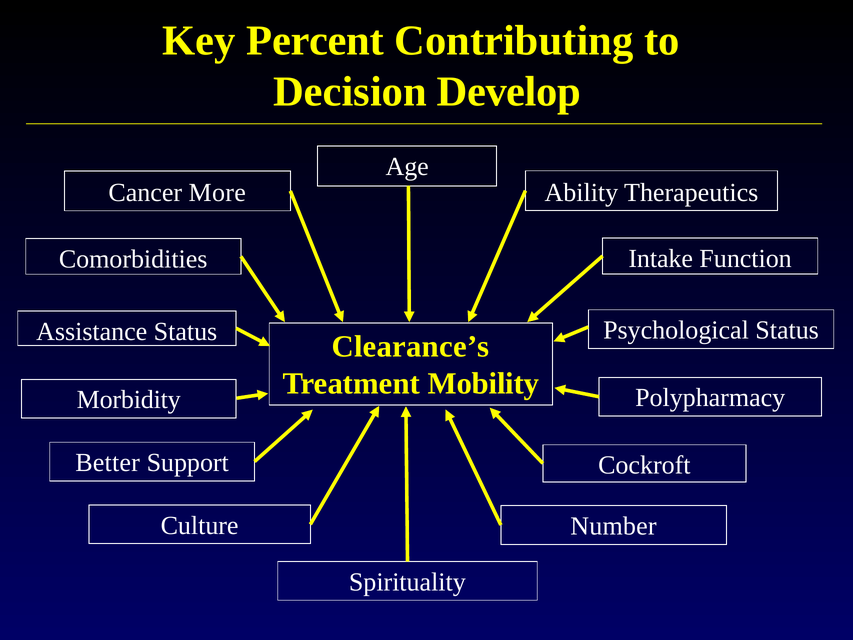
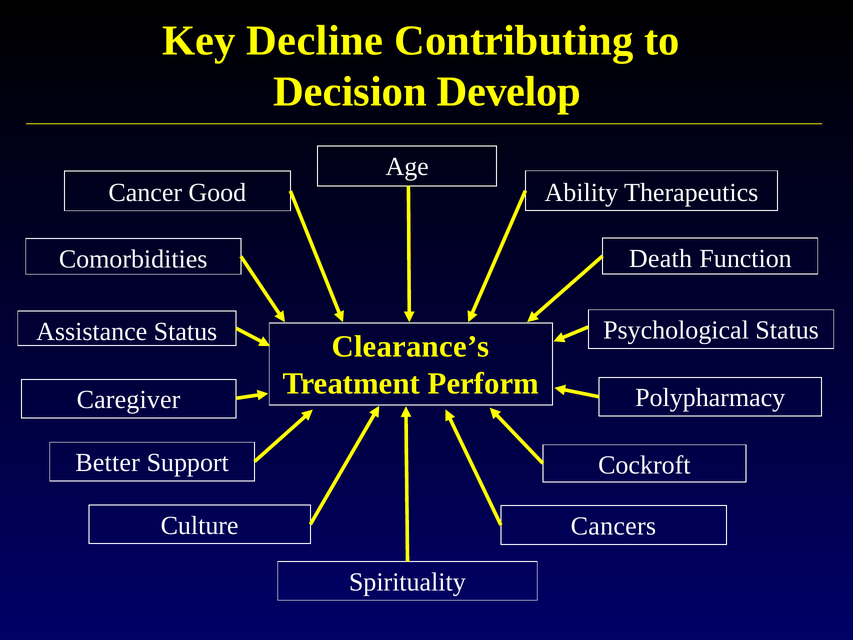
Percent: Percent -> Decline
More: More -> Good
Intake: Intake -> Death
Mobility: Mobility -> Perform
Morbidity: Morbidity -> Caregiver
Number: Number -> Cancers
